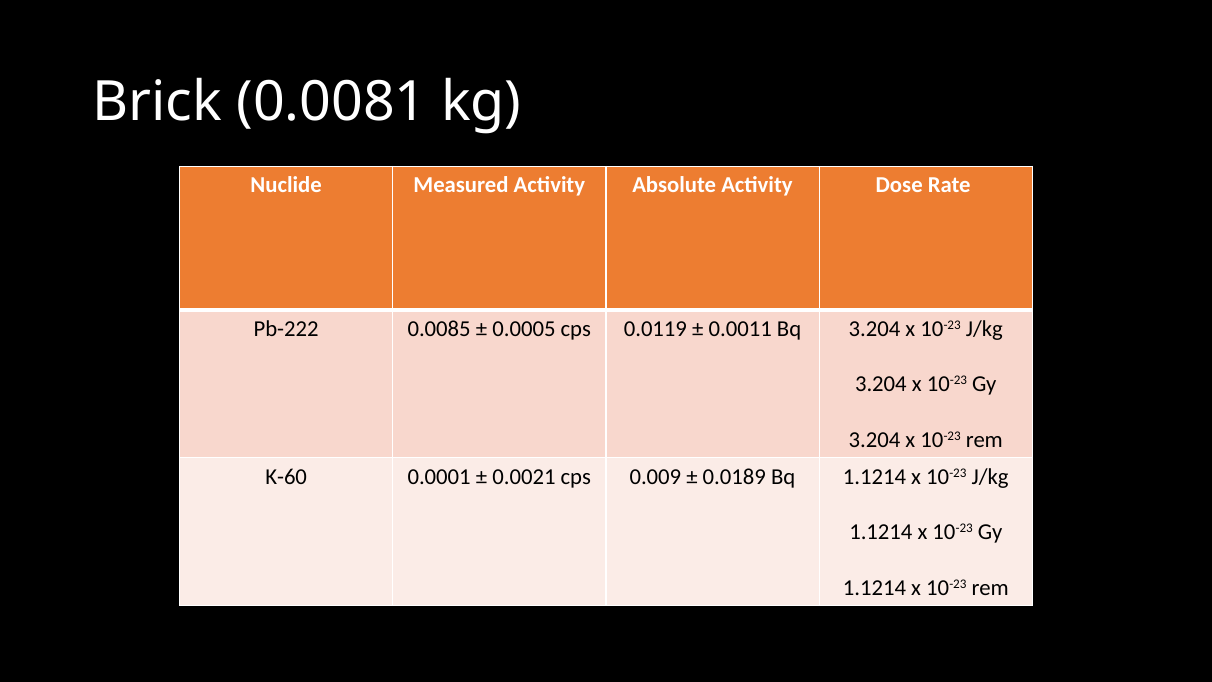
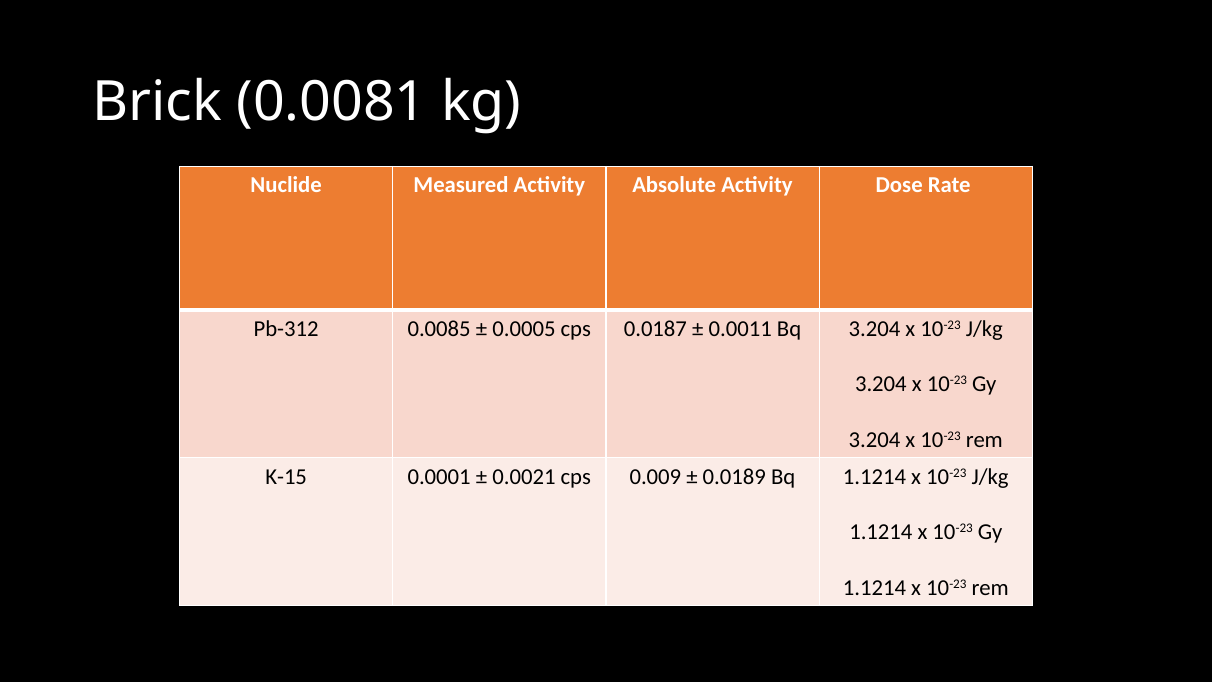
Pb-222: Pb-222 -> Pb-312
0.0119: 0.0119 -> 0.0187
K-60: K-60 -> K-15
